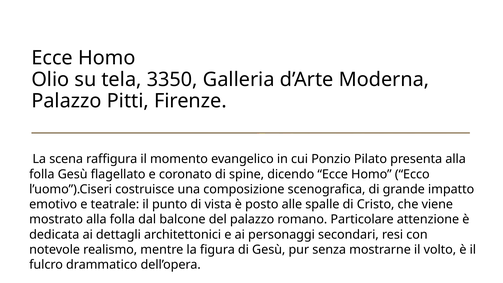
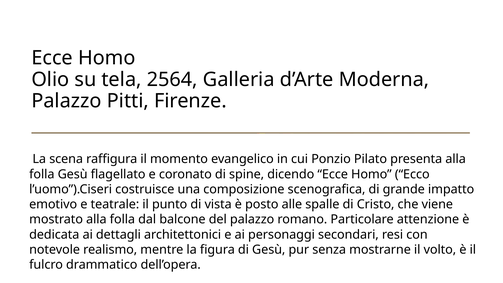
3350: 3350 -> 2564
